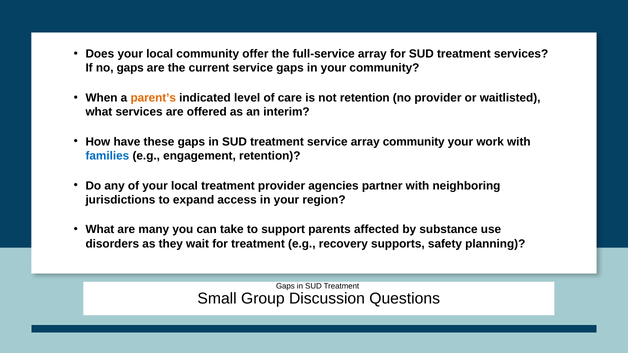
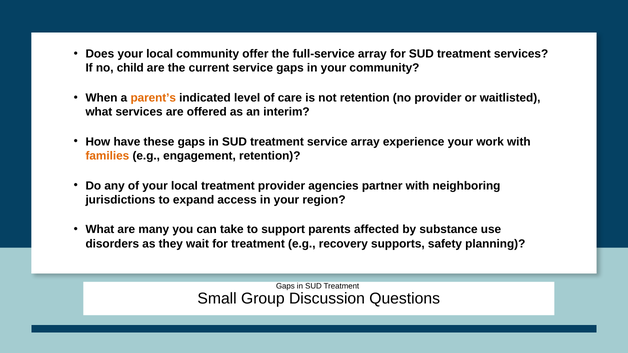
no gaps: gaps -> child
array community: community -> experience
families colour: blue -> orange
